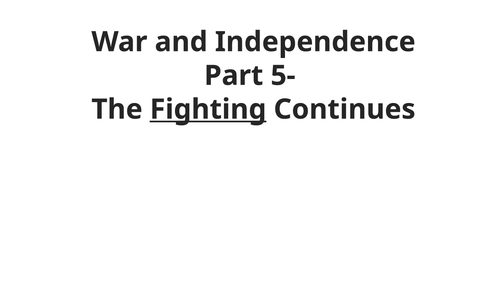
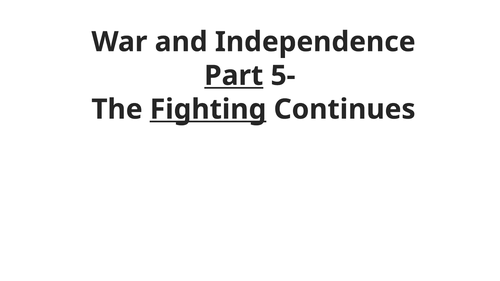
Part underline: none -> present
